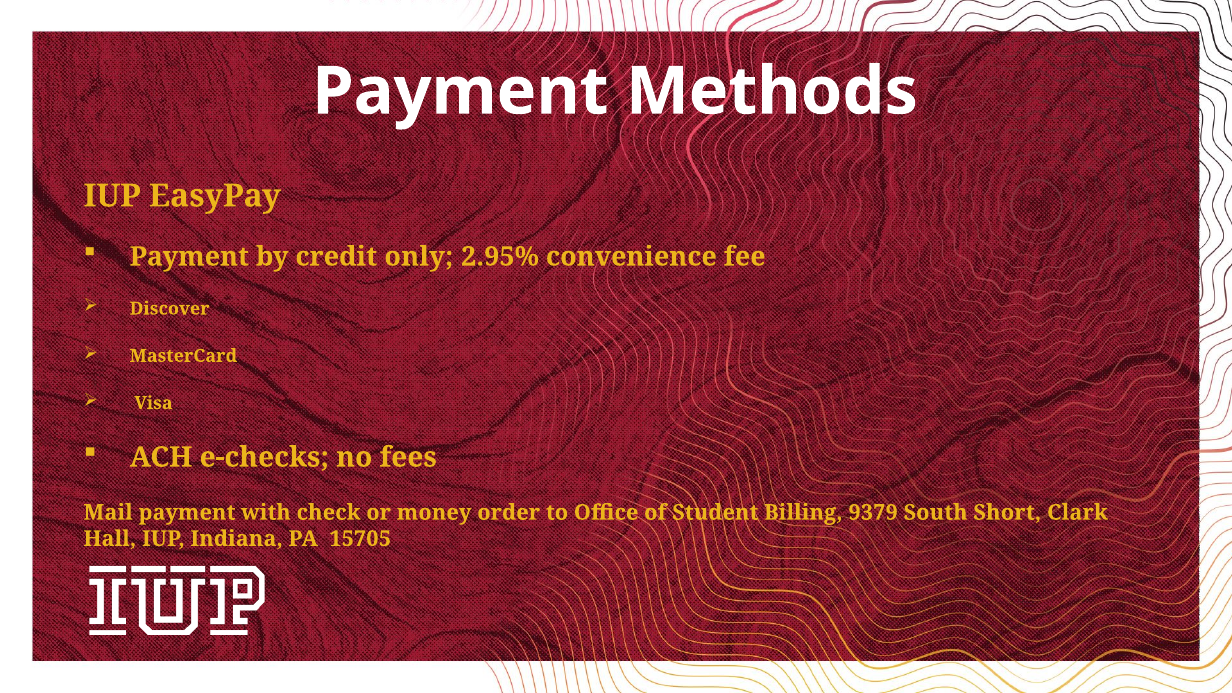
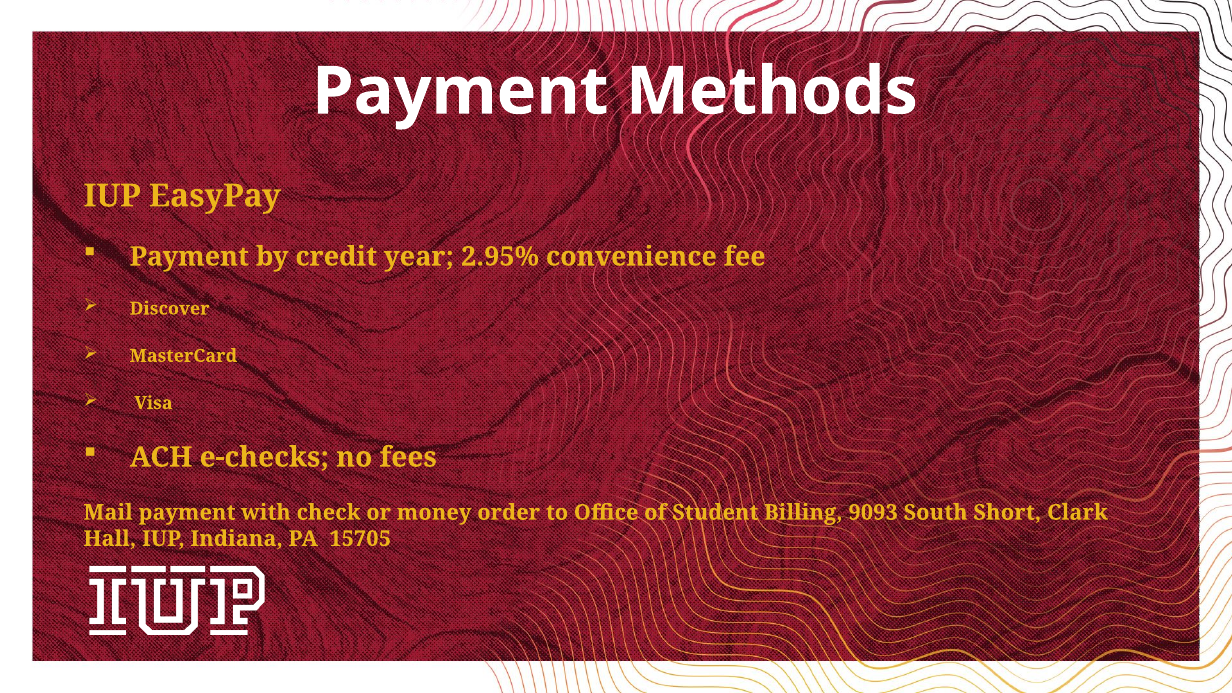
only: only -> year
9379: 9379 -> 9093
